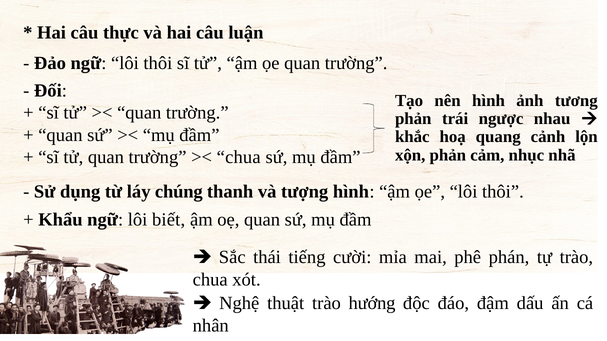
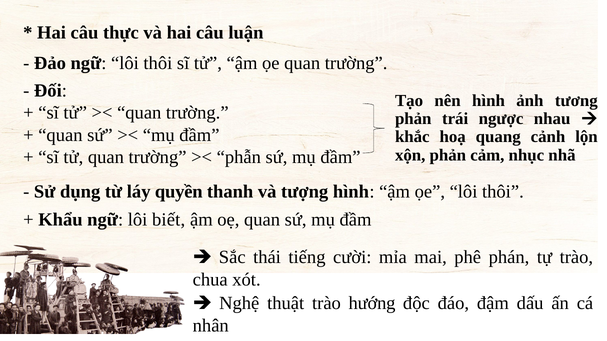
chua at (239, 157): chua -> phẫn
chúng: chúng -> quyền
